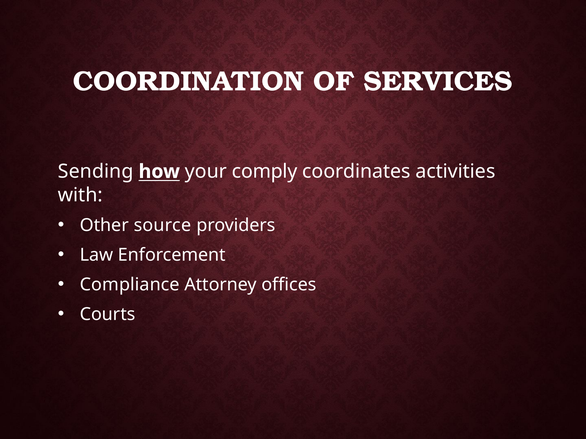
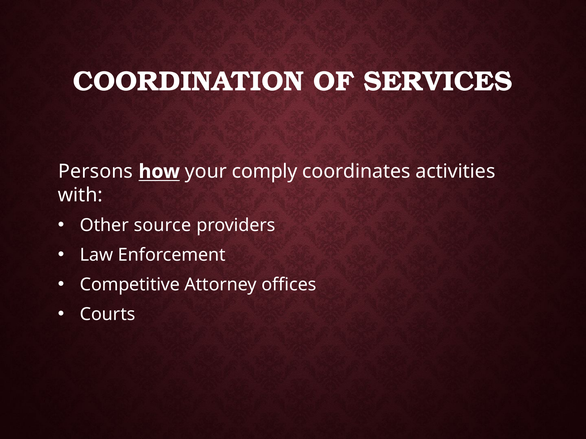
Sending: Sending -> Persons
Compliance: Compliance -> Competitive
